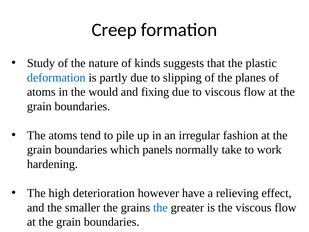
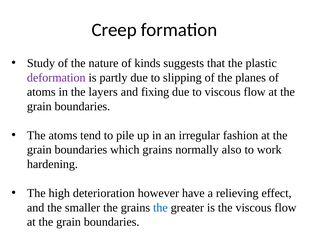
deformation colour: blue -> purple
would: would -> layers
which panels: panels -> grains
take: take -> also
